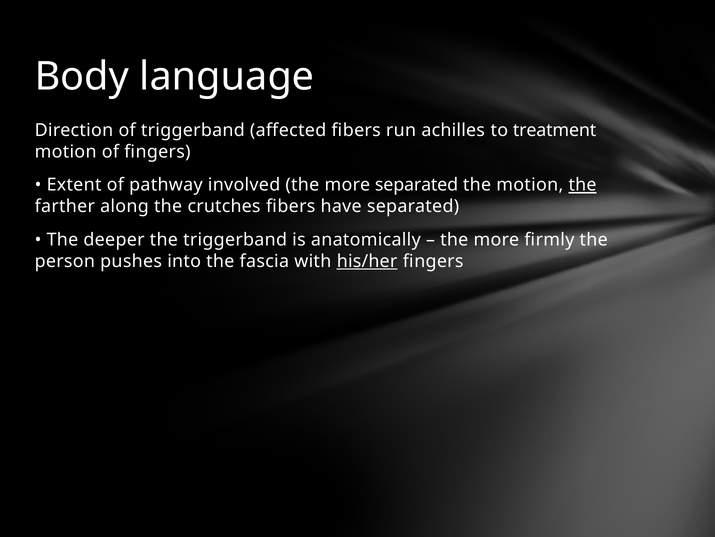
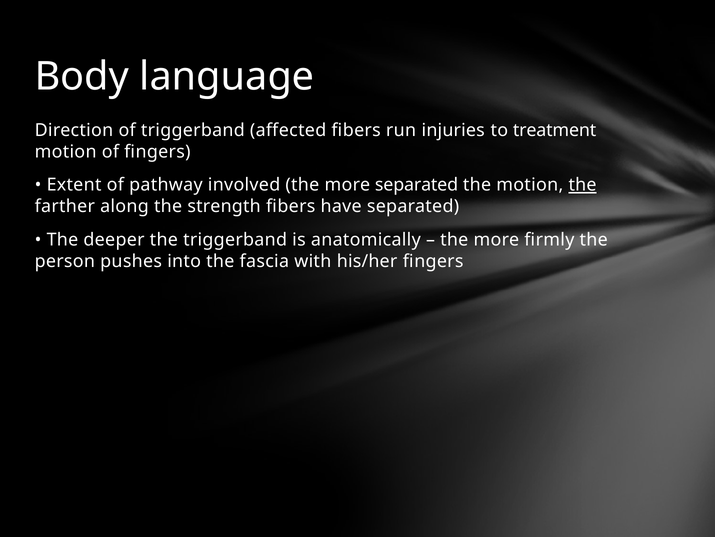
achilles: achilles -> injuries
crutches: crutches -> strength
his/her underline: present -> none
